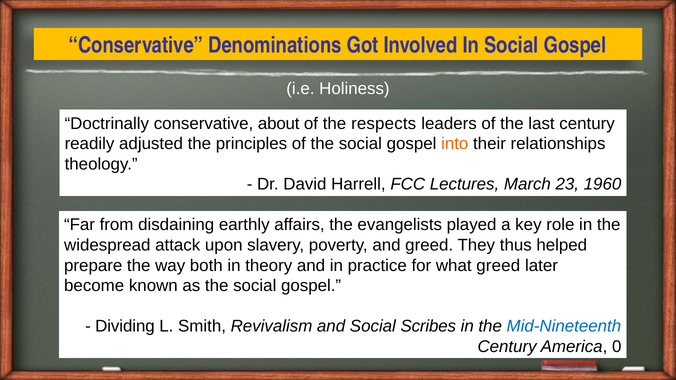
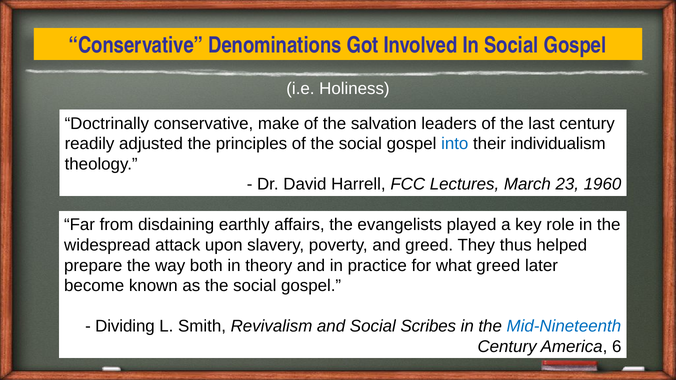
about: about -> make
respects: respects -> salvation
into colour: orange -> blue
relationships: relationships -> individualism
0: 0 -> 6
